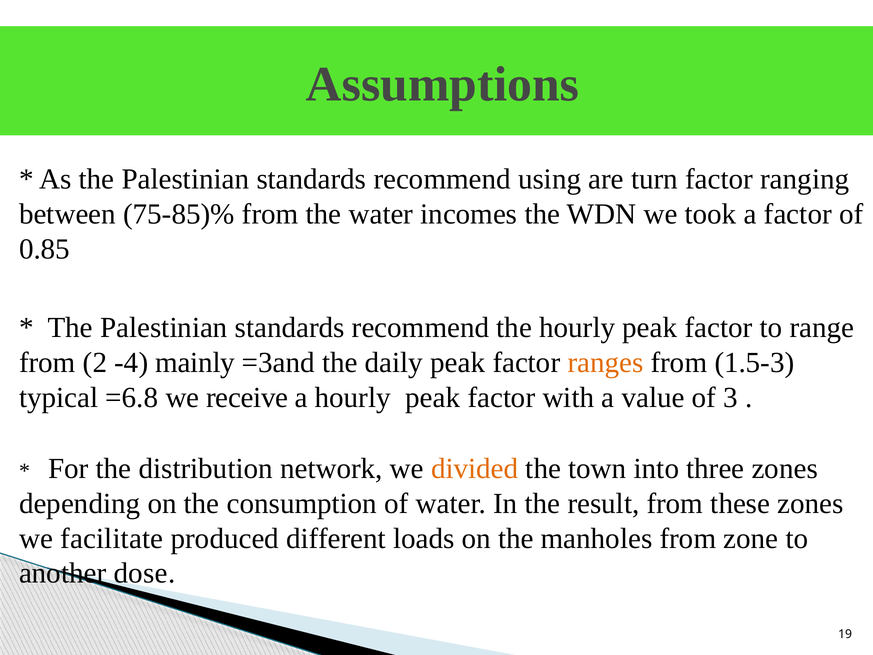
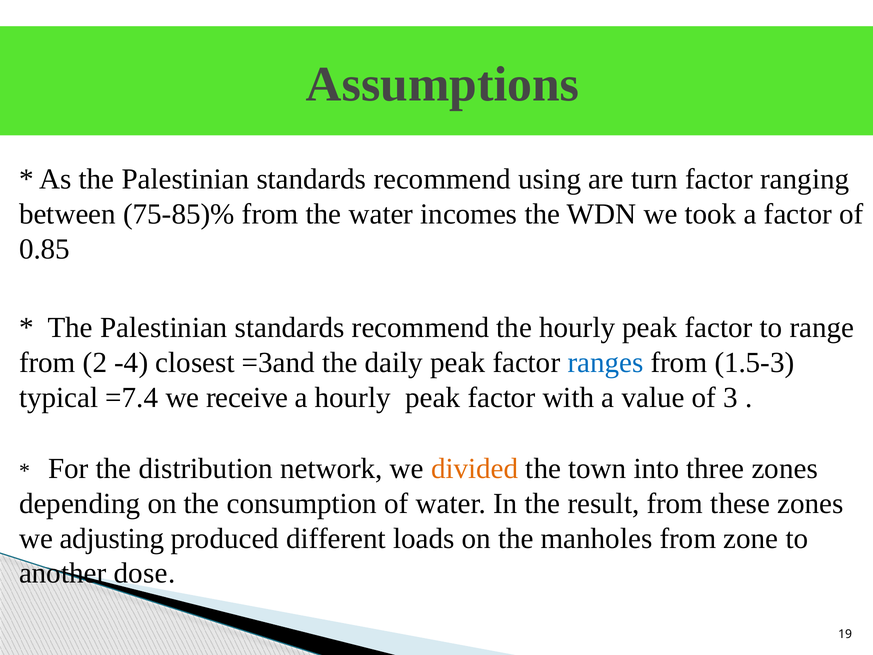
mainly: mainly -> closest
ranges colour: orange -> blue
=6.8: =6.8 -> =7.4
facilitate: facilitate -> adjusting
